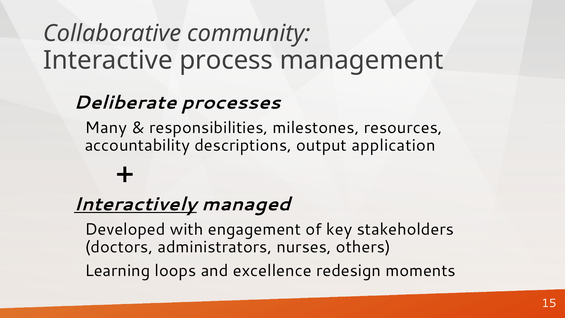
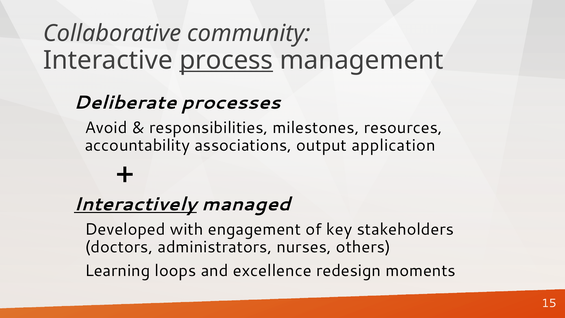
process underline: none -> present
Many: Many -> Avoid
descriptions: descriptions -> associations
